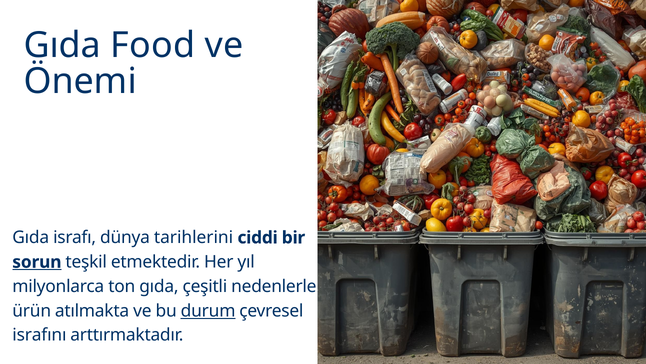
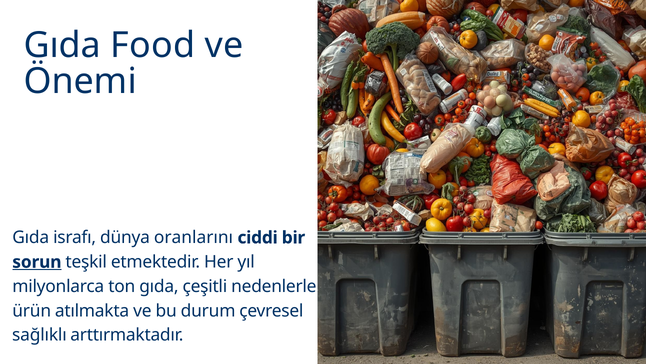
tarihlerini: tarihlerini -> oranlarını
durum underline: present -> none
israfını: israfını -> sağlıklı
